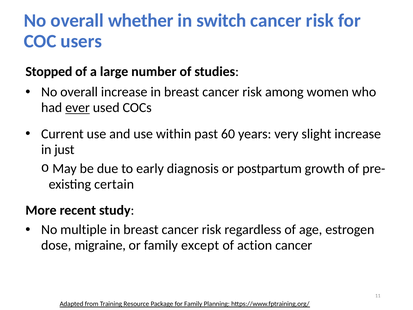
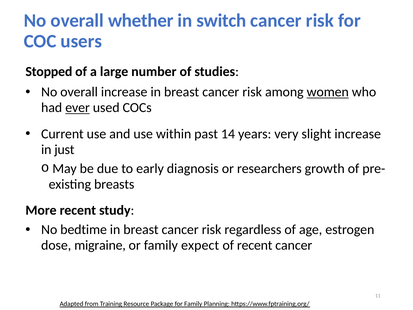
women underline: none -> present
60: 60 -> 14
postpartum: postpartum -> researchers
certain: certain -> breasts
multiple: multiple -> bedtime
except: except -> expect
of action: action -> recent
